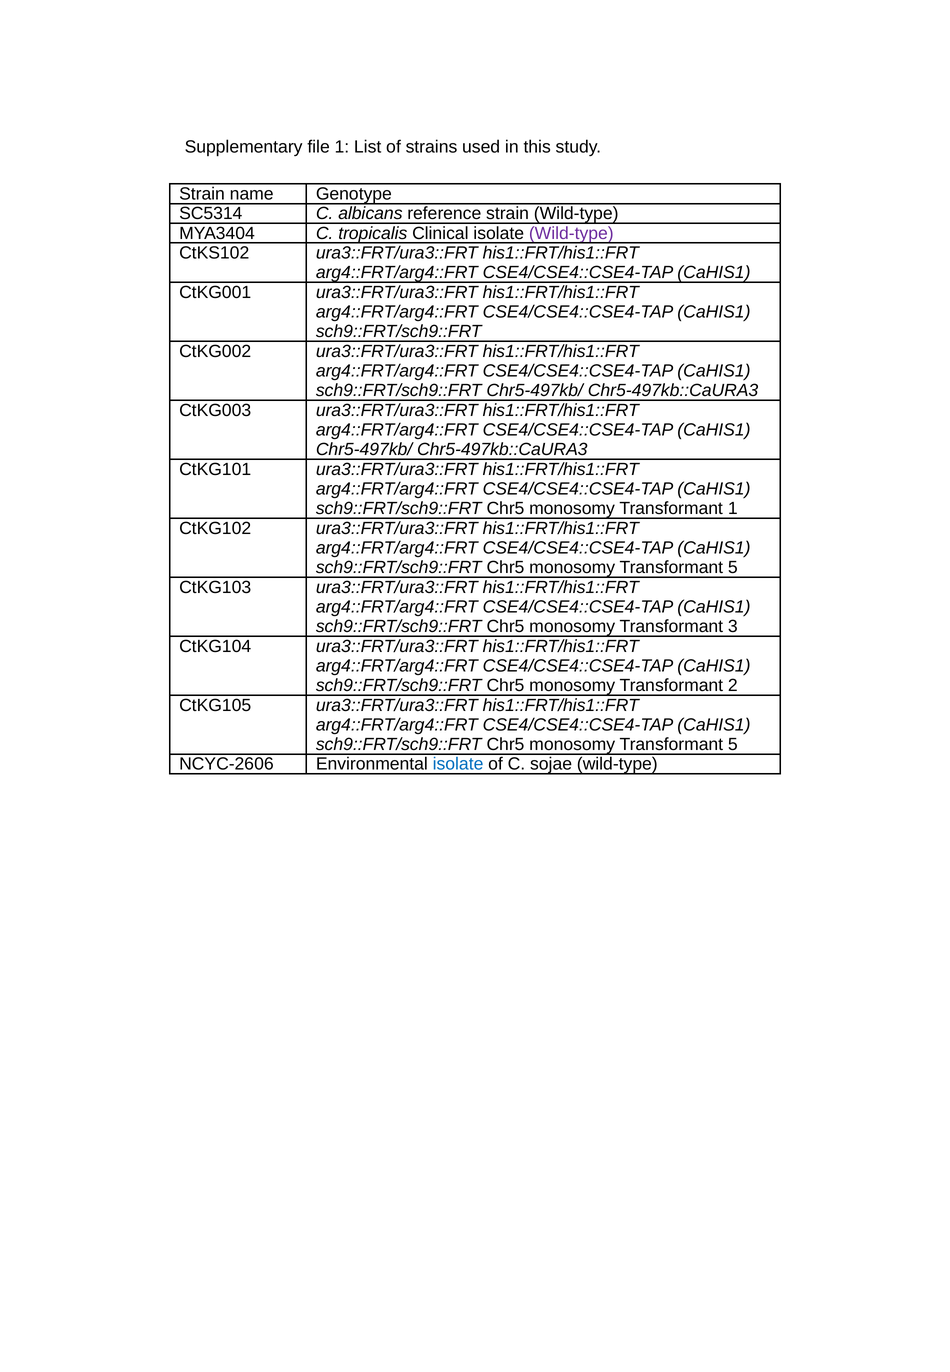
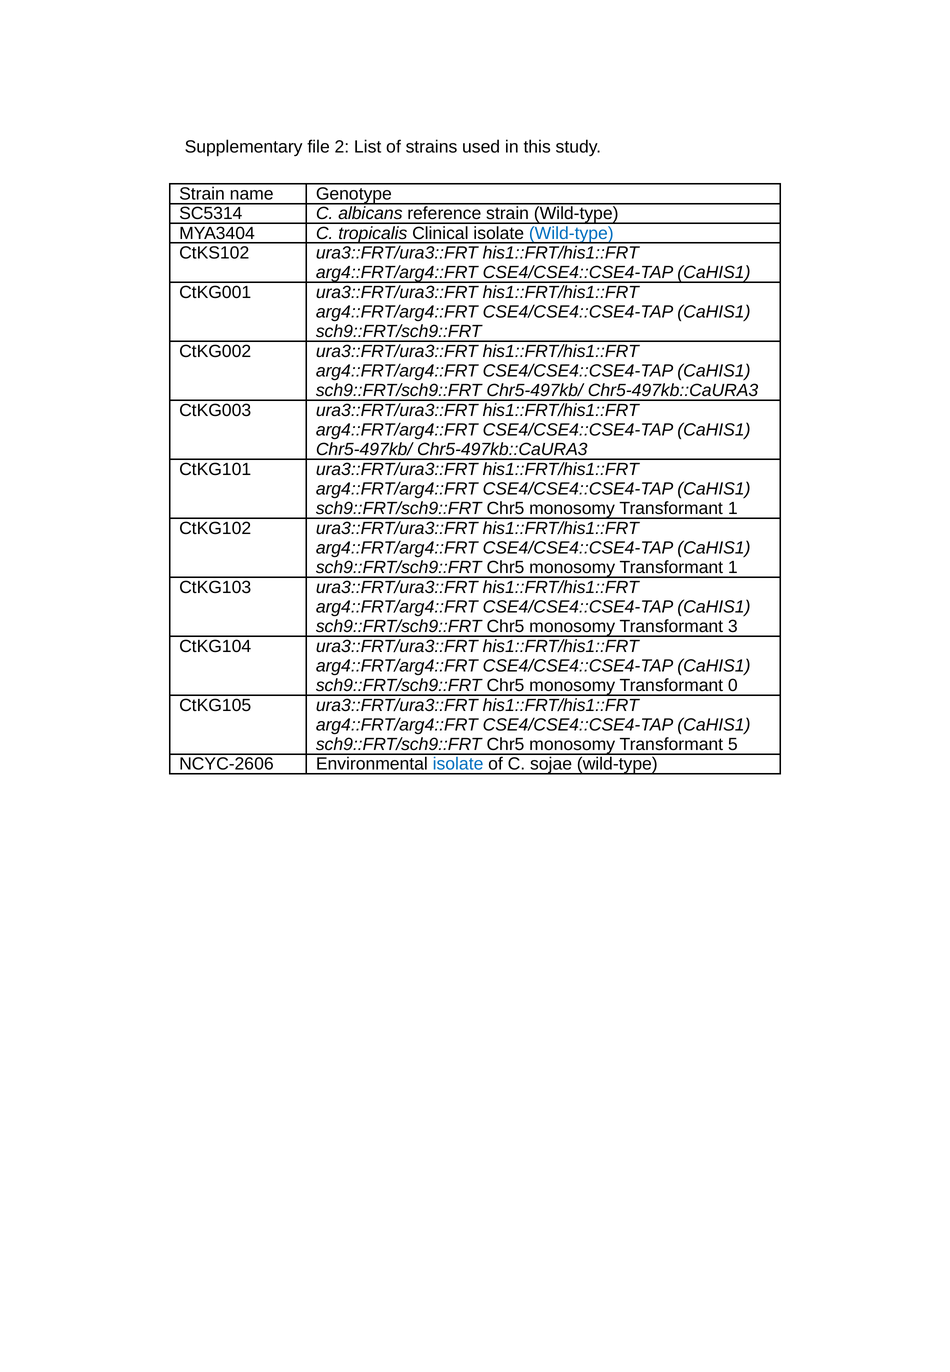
file 1: 1 -> 2
Wild-type at (571, 233) colour: purple -> blue
5 at (733, 568): 5 -> 1
2: 2 -> 0
